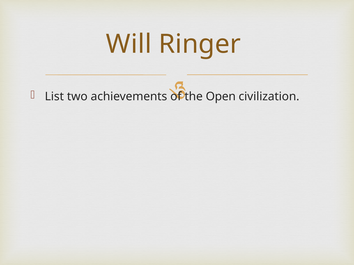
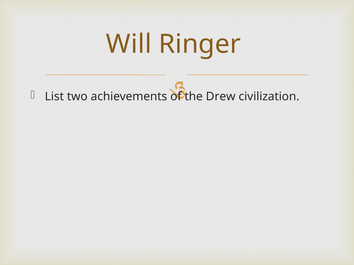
Open: Open -> Drew
